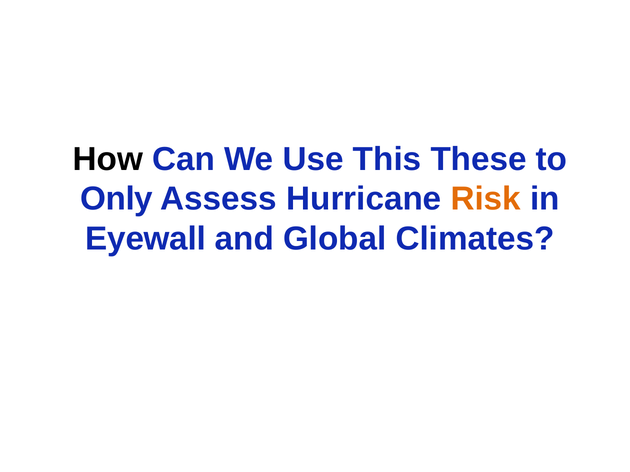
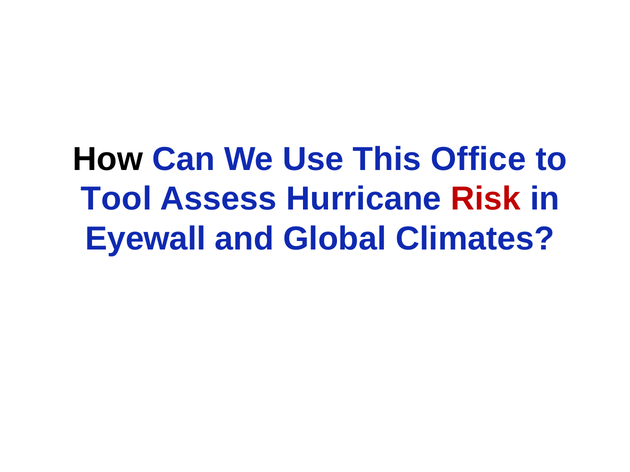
These: These -> Office
Only: Only -> Tool
Risk colour: orange -> red
